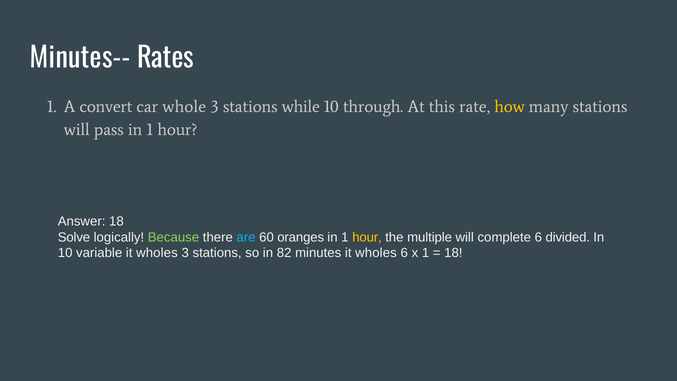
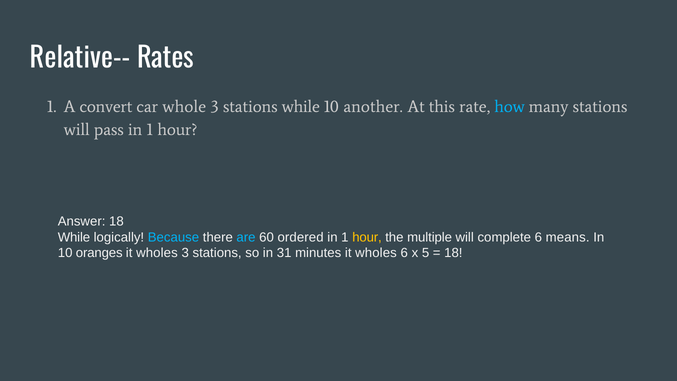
Minutes--: Minutes-- -> Relative--
through: through -> another
how colour: yellow -> light blue
Solve at (74, 237): Solve -> While
Because colour: light green -> light blue
oranges: oranges -> ordered
divided: divided -> means
variable: variable -> oranges
82: 82 -> 31
x 1: 1 -> 5
